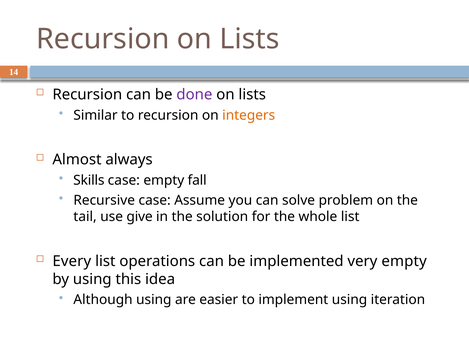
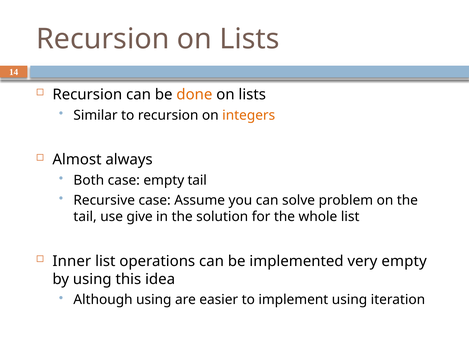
done colour: purple -> orange
Skills: Skills -> Both
empty fall: fall -> tail
Every: Every -> Inner
